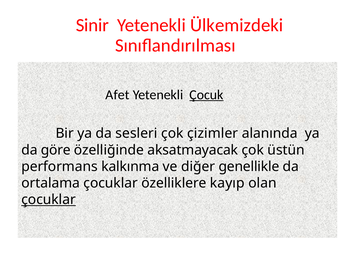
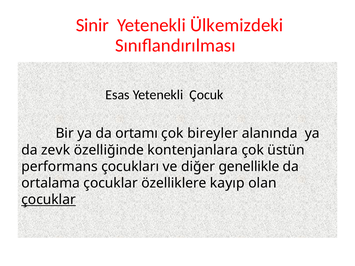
Afet: Afet -> Esas
Çocuk underline: present -> none
sesleri: sesleri -> ortamı
çizimler: çizimler -> bireyler
göre: göre -> zevk
aksatmayacak: aksatmayacak -> kontenjanlara
kalkınma: kalkınma -> çocukları
